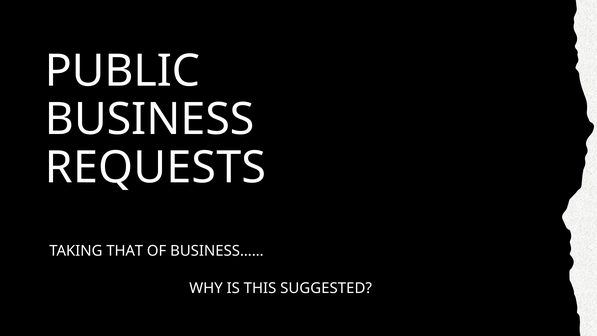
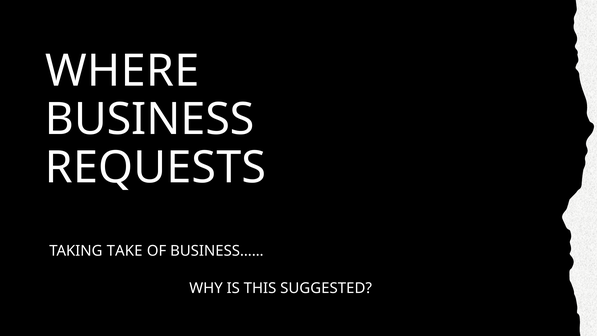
PUBLIC: PUBLIC -> WHERE
THAT: THAT -> TAKE
